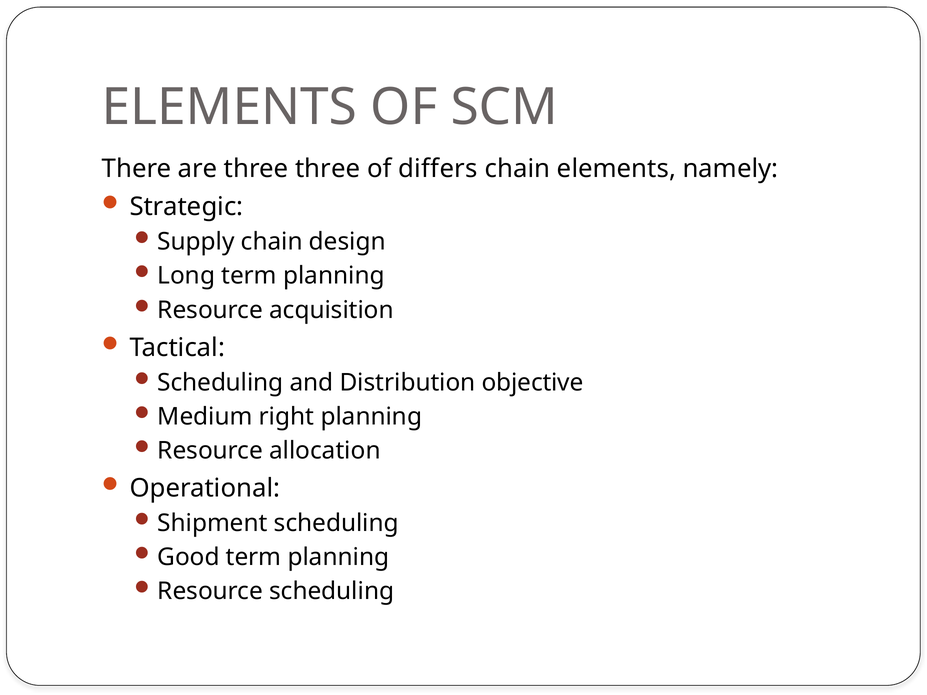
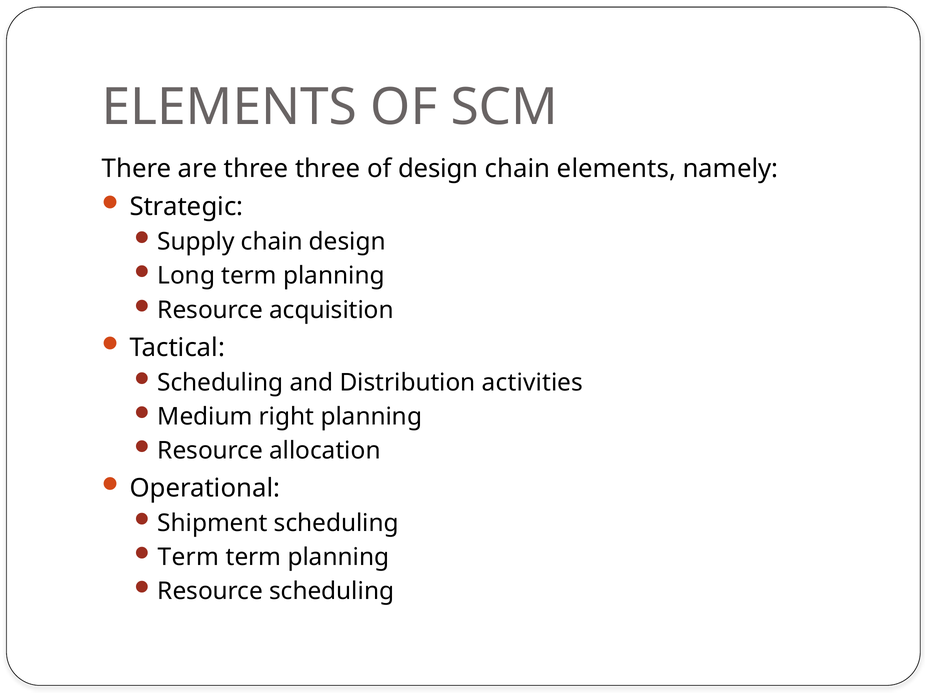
of differs: differs -> design
objective: objective -> activities
Good at (189, 557): Good -> Term
